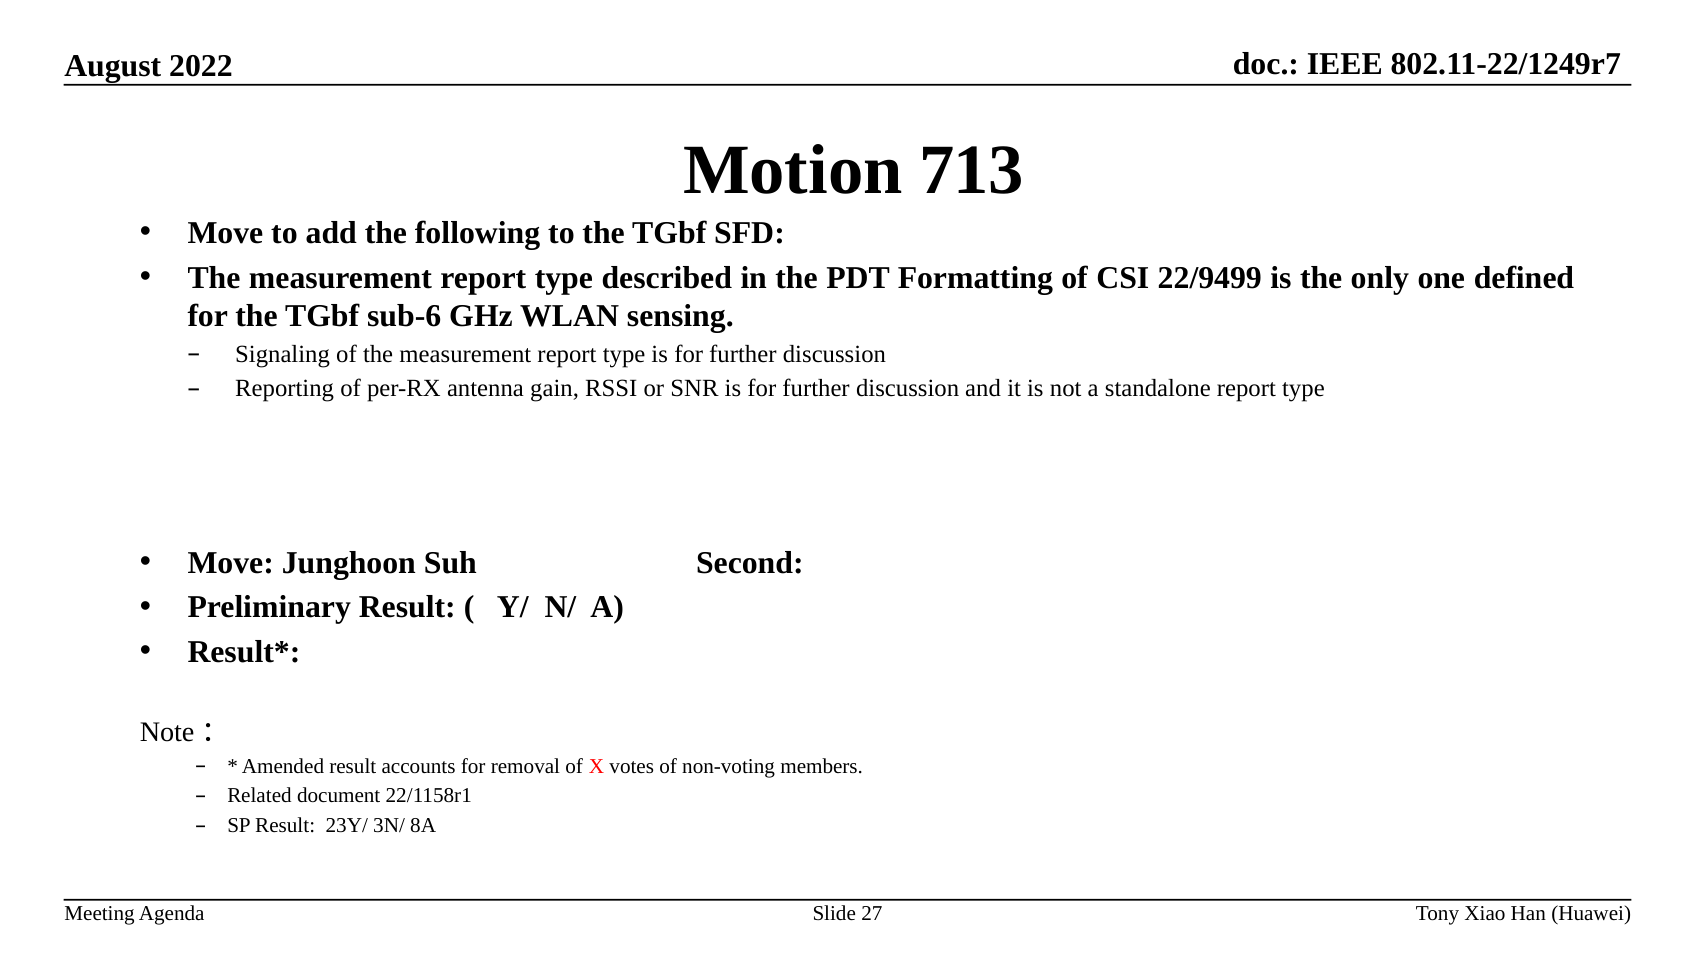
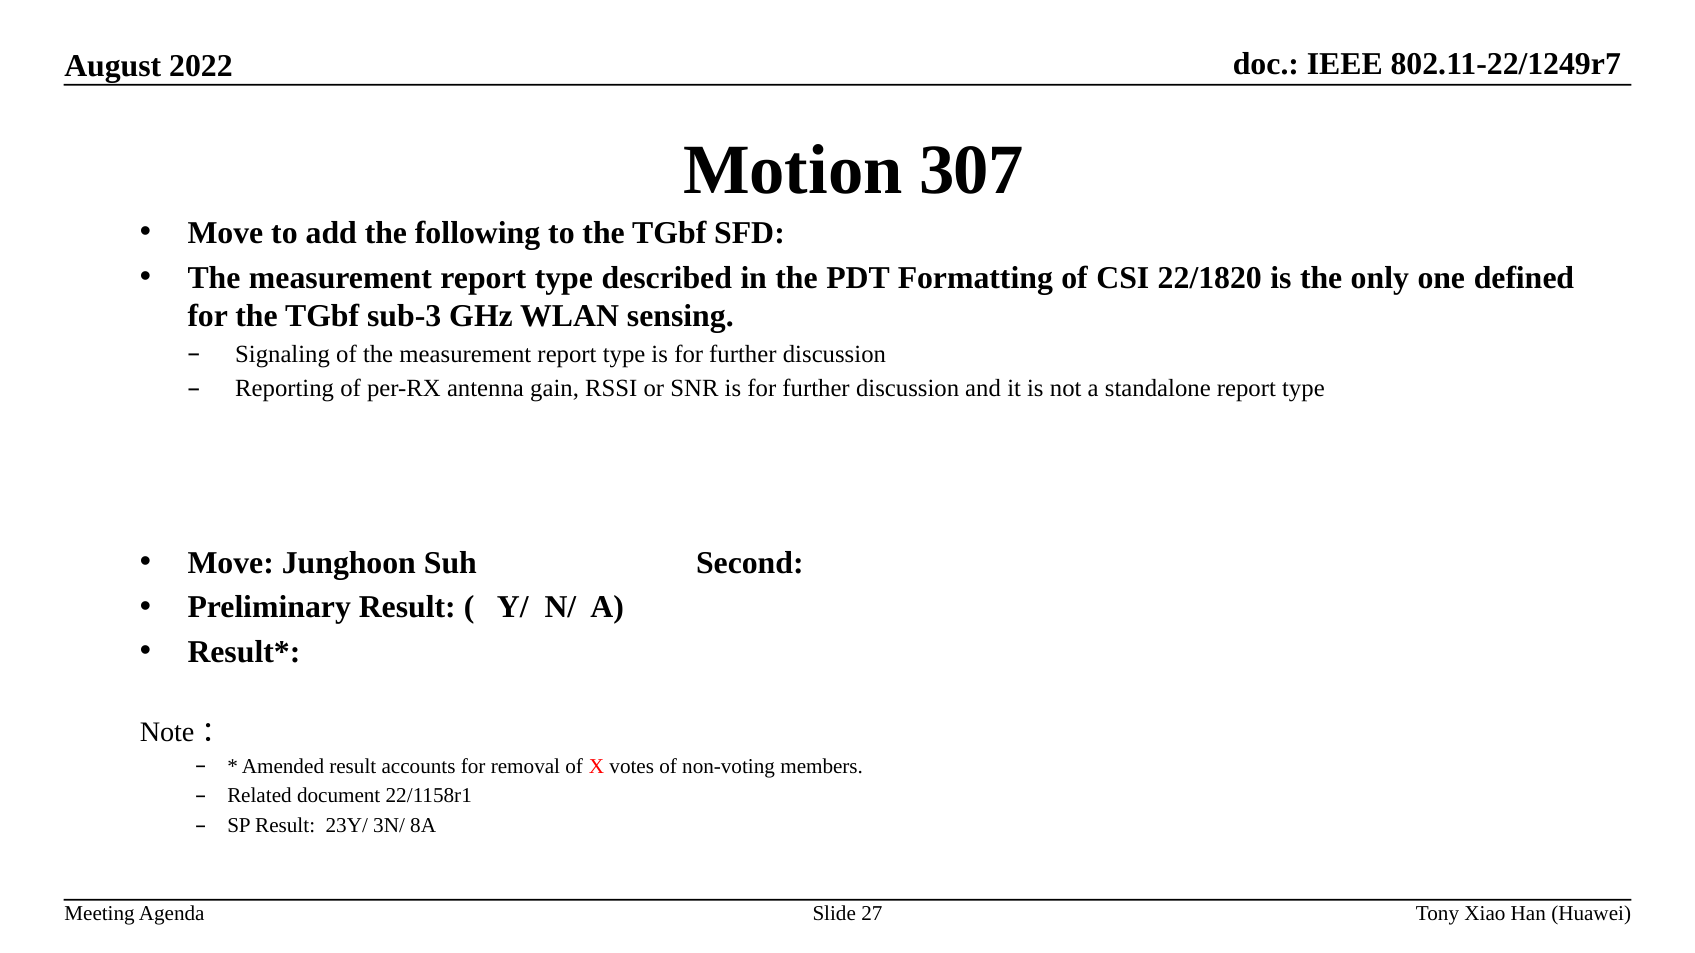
713: 713 -> 307
22/9499: 22/9499 -> 22/1820
sub-6: sub-6 -> sub-3
